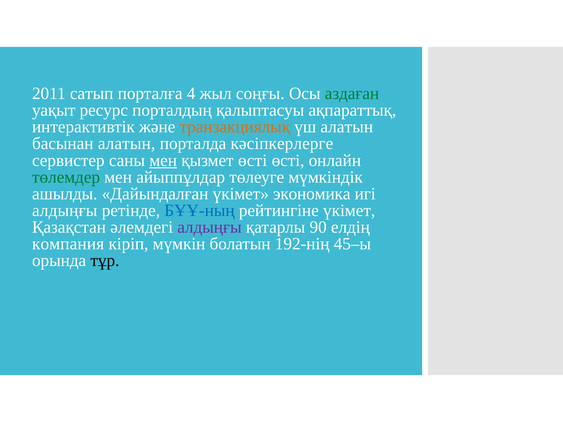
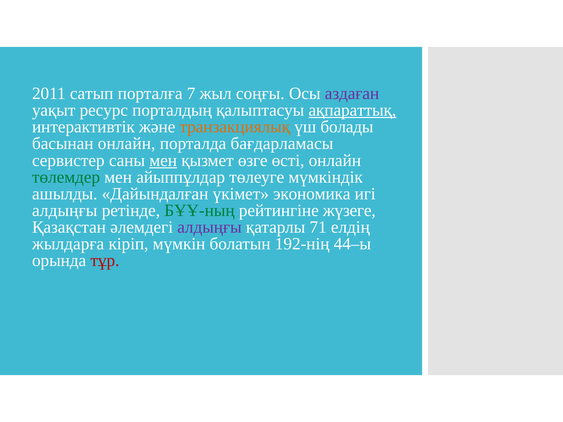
4: 4 -> 7
аздаған colour: green -> purple
ақпараттық underline: none -> present
үш алатын: алатын -> болады
басынан алатын: алатын -> онлайн
кәсіпкерлерге: кәсіпкерлерге -> бағдарламасы
қызмет өсті: өсті -> өзге
БҰҰ-ның colour: blue -> green
рейтингіне үкімет: үкімет -> жүзеге
90: 90 -> 71
компания: компания -> жылдарға
45–ы: 45–ы -> 44–ы
тұр colour: black -> red
